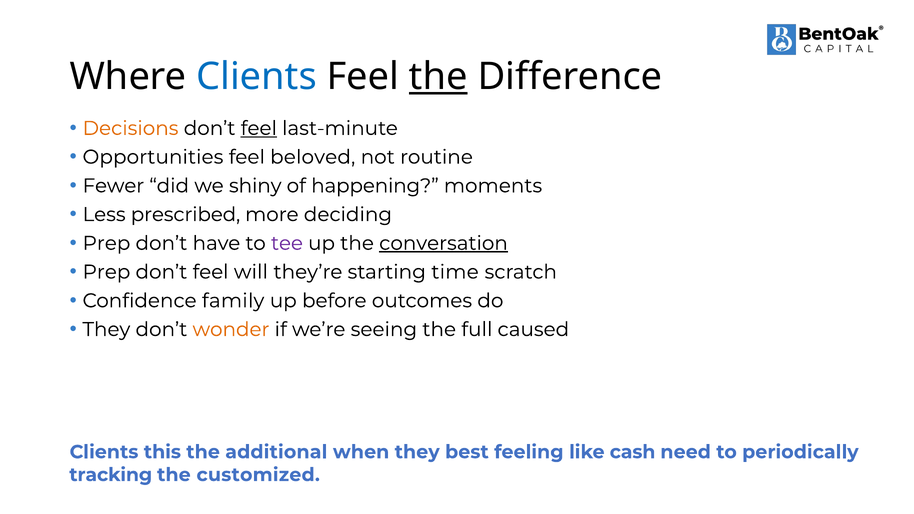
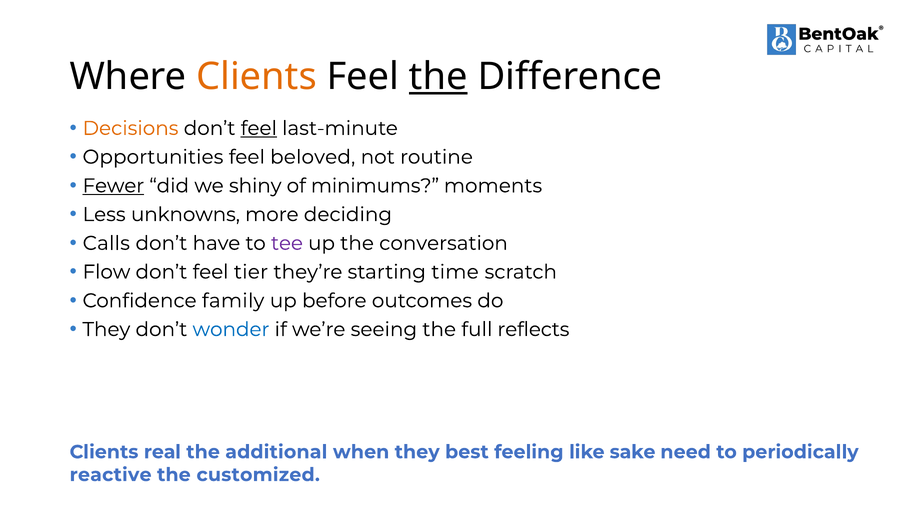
Clients at (257, 77) colour: blue -> orange
Fewer underline: none -> present
happening: happening -> minimums
prescribed: prescribed -> unknowns
Prep at (106, 243): Prep -> Calls
conversation underline: present -> none
Prep at (106, 272): Prep -> Flow
will: will -> tier
wonder colour: orange -> blue
caused: caused -> reflects
this: this -> real
cash: cash -> sake
tracking: tracking -> reactive
